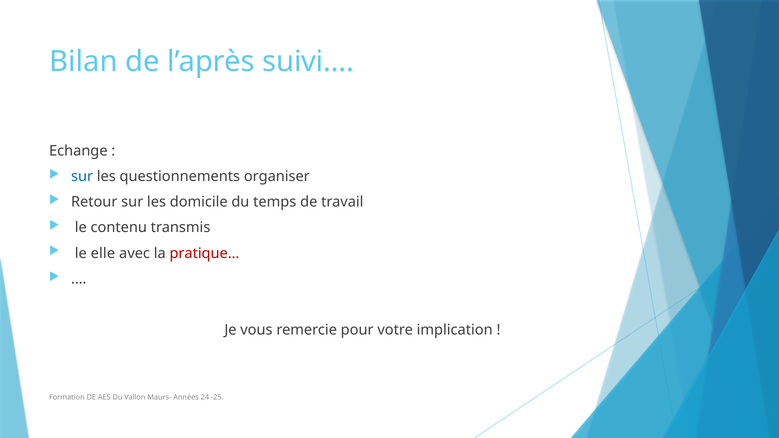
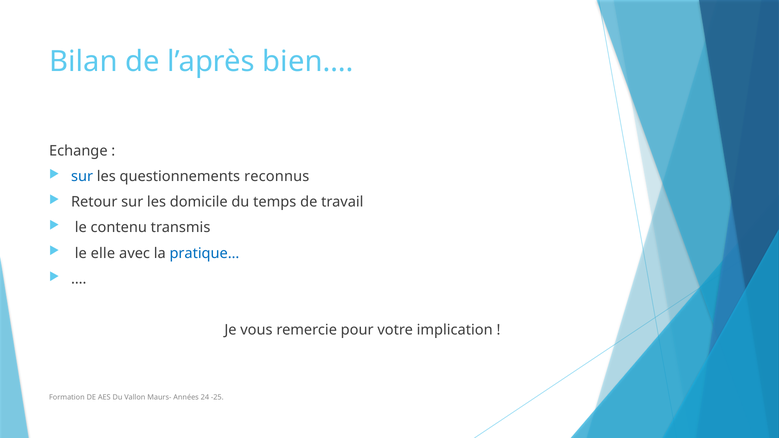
suivi…: suivi… -> bien…
organiser: organiser -> reconnus
pratique… colour: red -> blue
